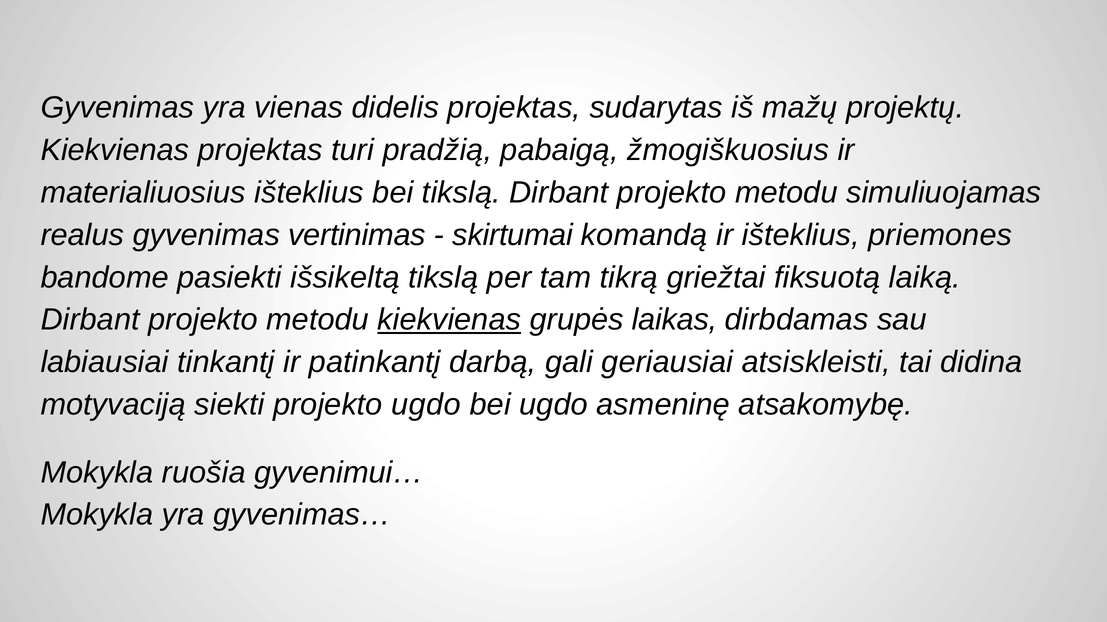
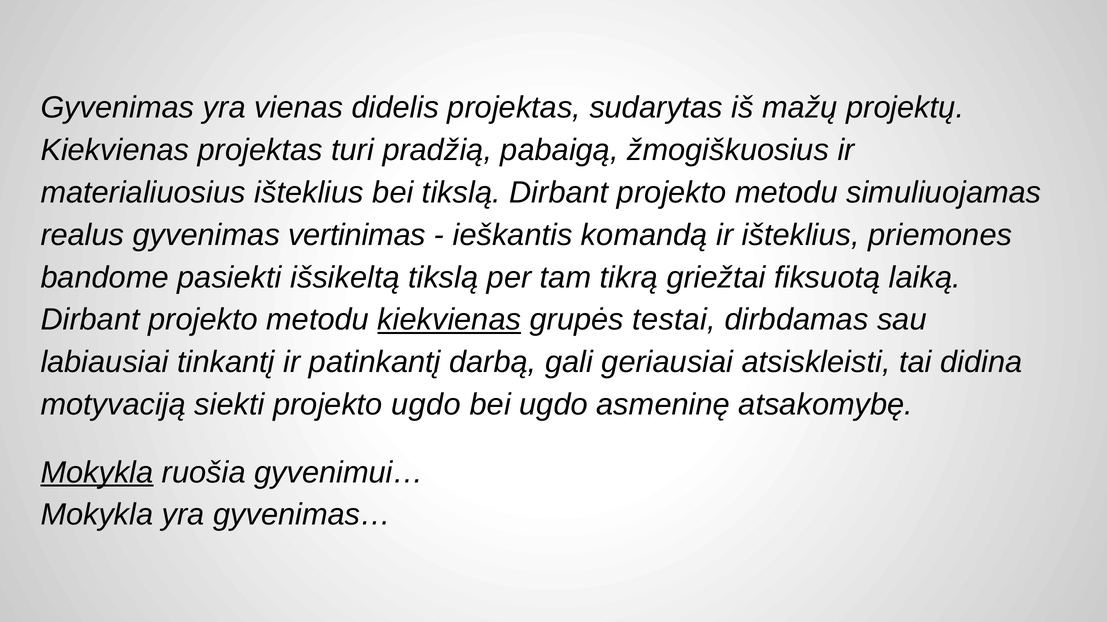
skirtumai: skirtumai -> ieškantis
laikas: laikas -> testai
Mokykla at (97, 473) underline: none -> present
